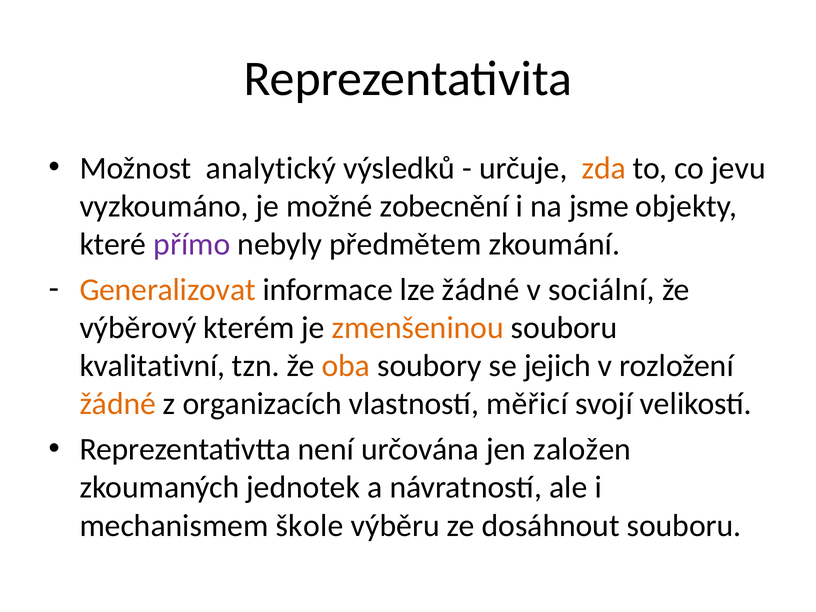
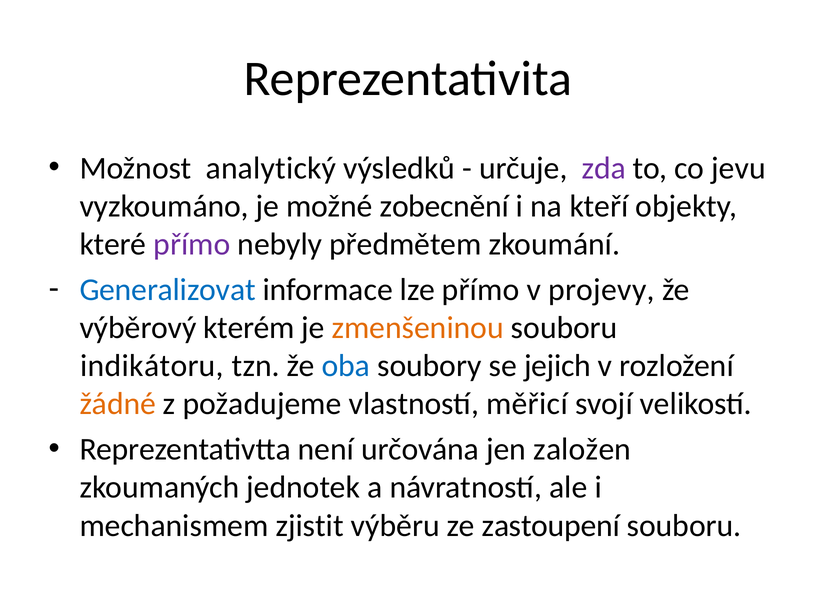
zda colour: orange -> purple
jsme: jsme -> kteří
Generalizovat colour: orange -> blue
lze žádné: žádné -> přímo
sociální: sociální -> projevy
kvalitativní: kvalitativní -> indikátoru
oba colour: orange -> blue
organizacích: organizacích -> požadujeme
škole: škole -> zjistit
dosáhnout: dosáhnout -> zastoupení
